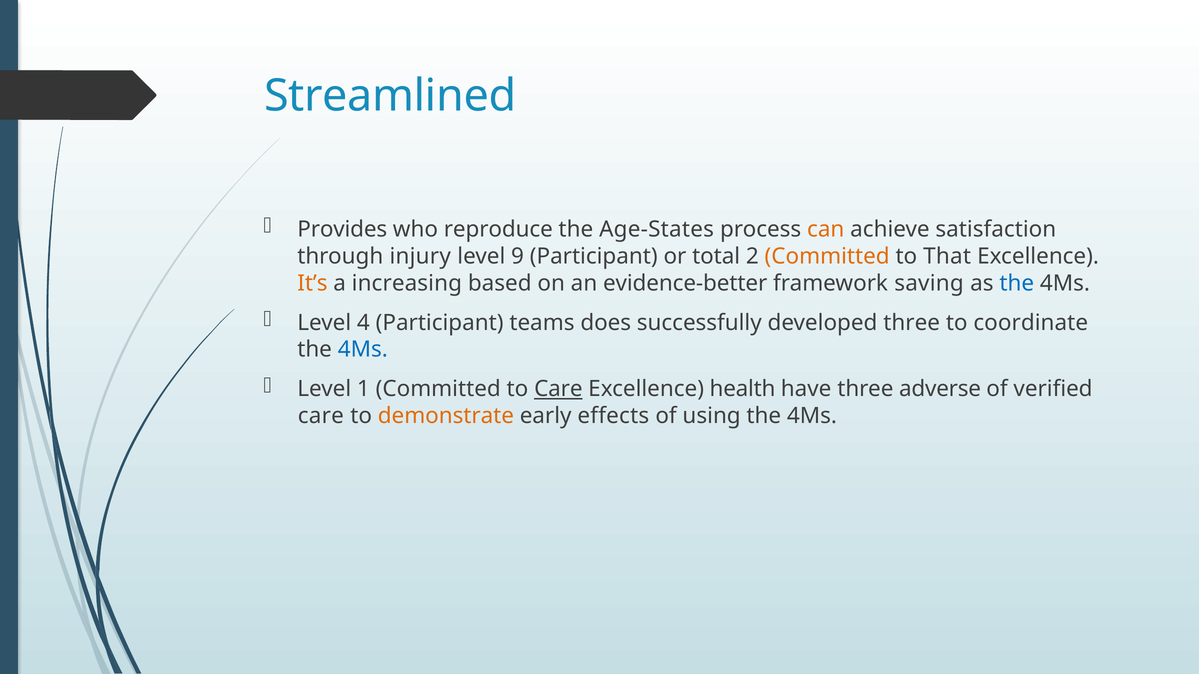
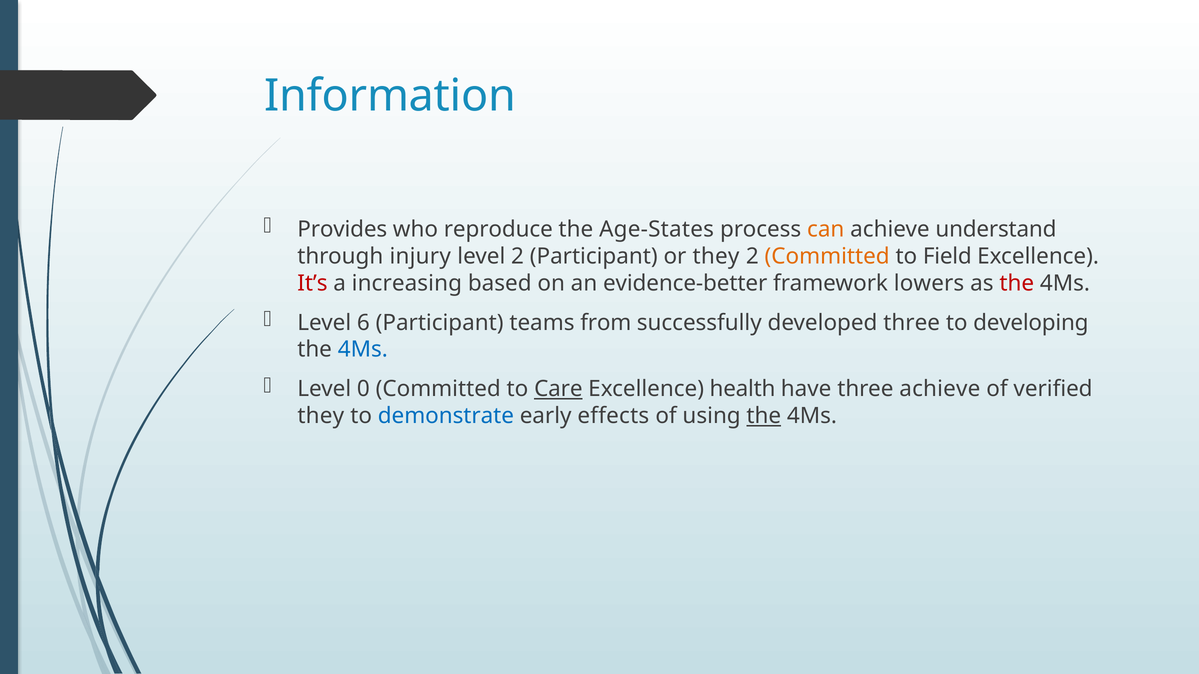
Streamlined: Streamlined -> Information
satisfaction: satisfaction -> understand
level 9: 9 -> 2
or total: total -> they
That: That -> Field
It’s colour: orange -> red
saving: saving -> lowers
the at (1017, 283) colour: blue -> red
4: 4 -> 6
does: does -> from
coordinate: coordinate -> developing
1: 1 -> 0
three adverse: adverse -> achieve
care at (321, 416): care -> they
demonstrate colour: orange -> blue
the at (764, 416) underline: none -> present
